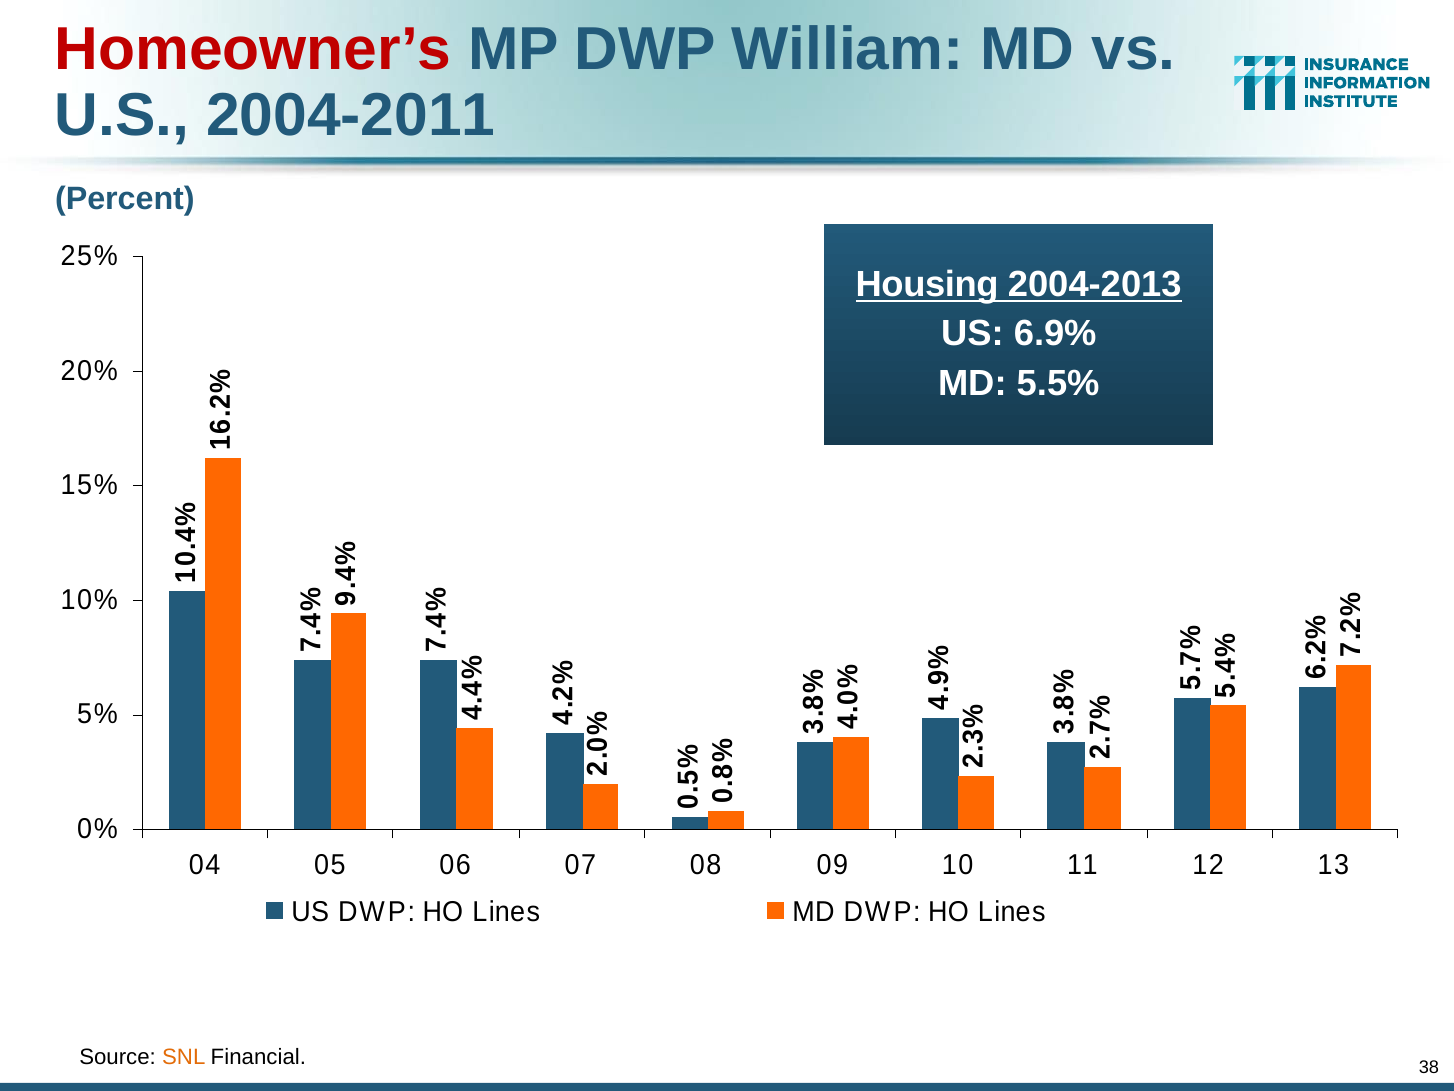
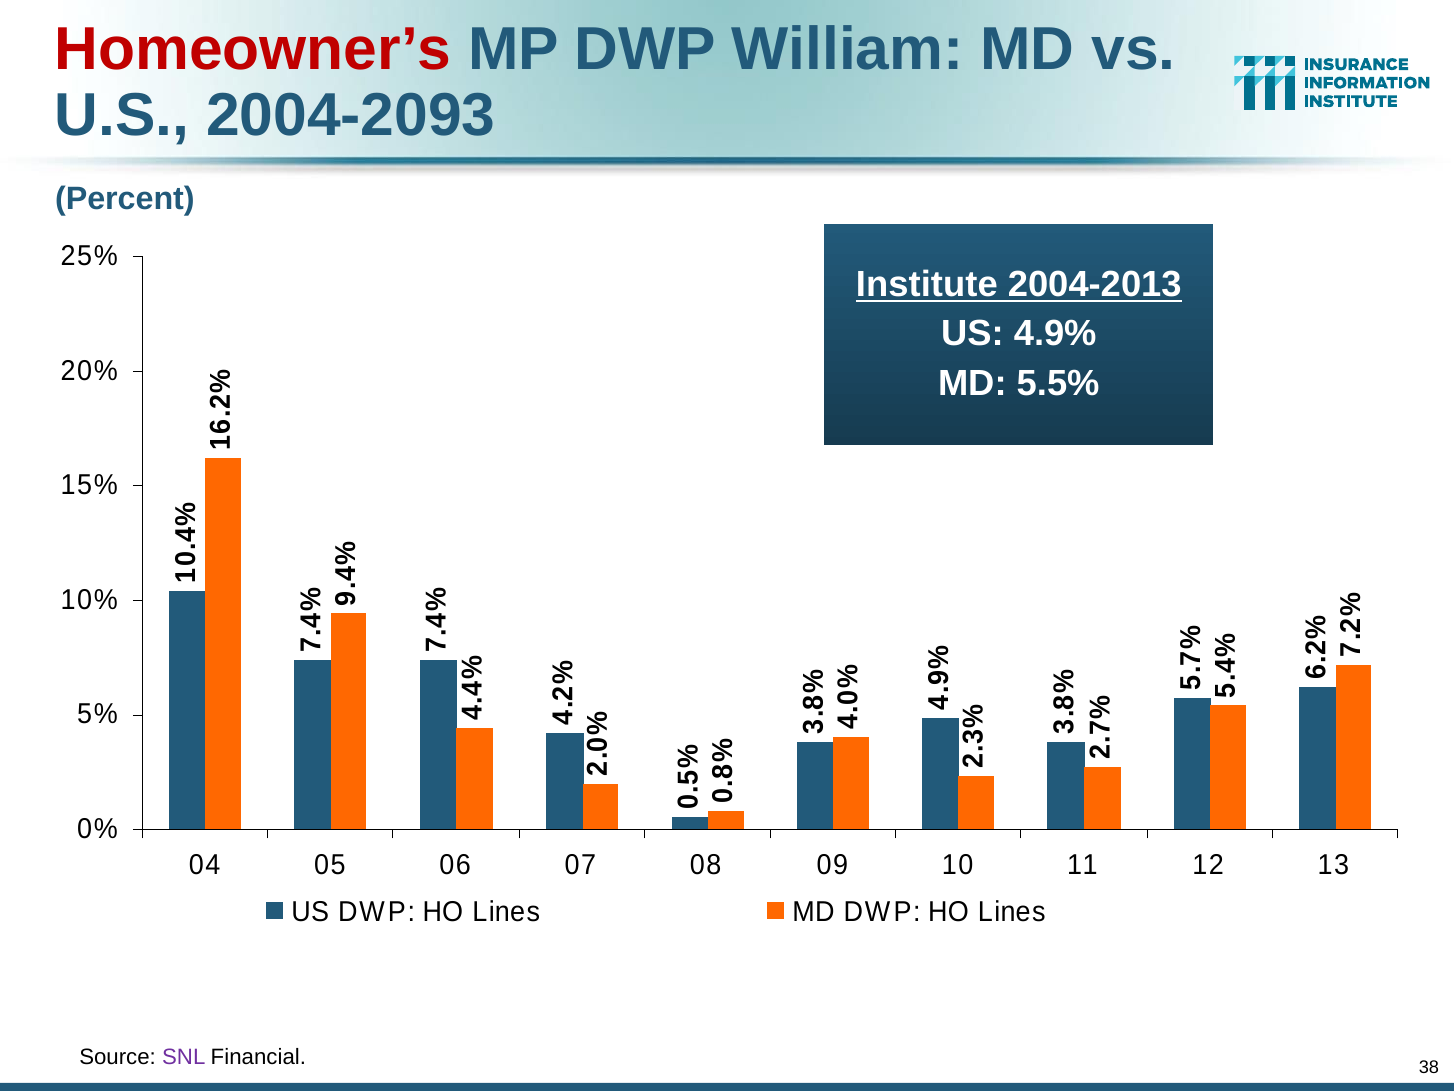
2004-2011: 2004-2011 -> 2004-2093
Housing: Housing -> Institute
6.9%: 6.9% -> 4.9%
SNL colour: orange -> purple
